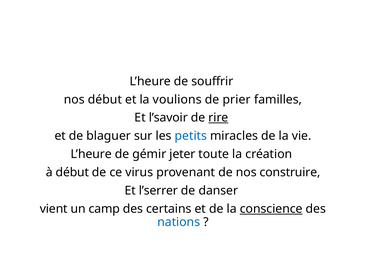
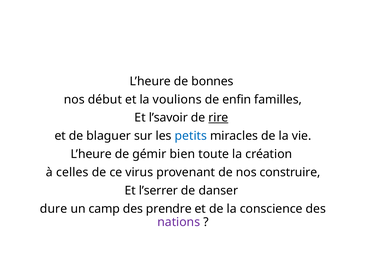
souffrir: souffrir -> bonnes
prier: prier -> enfin
jeter: jeter -> bien
à début: début -> celles
vient: vient -> dure
certains: certains -> prendre
conscience underline: present -> none
nations colour: blue -> purple
